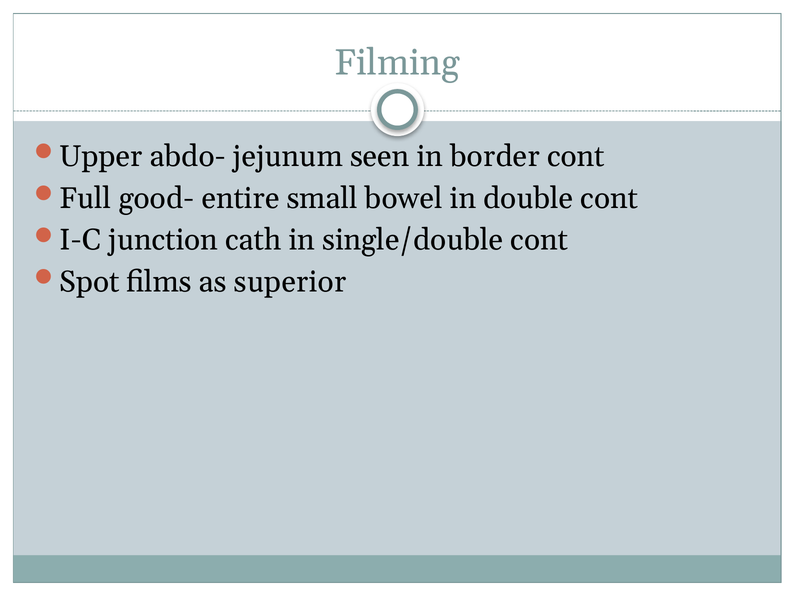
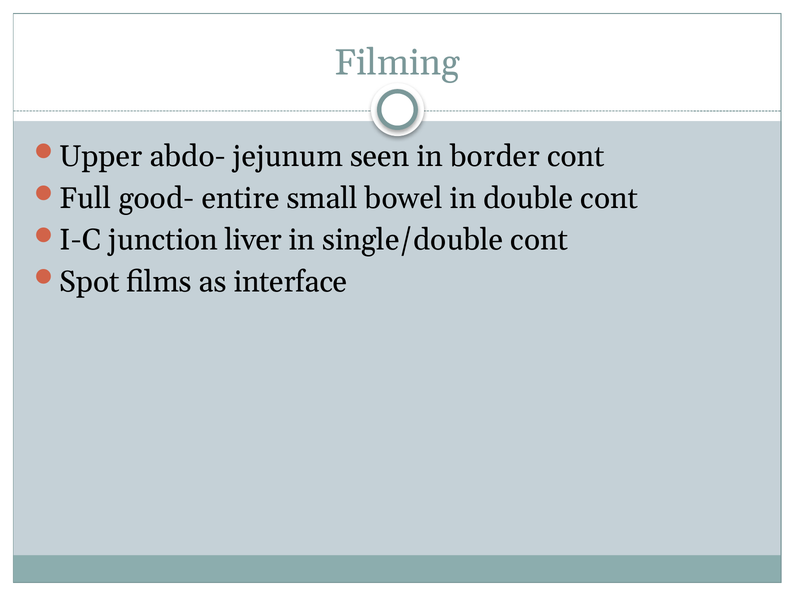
cath: cath -> liver
superior: superior -> interface
